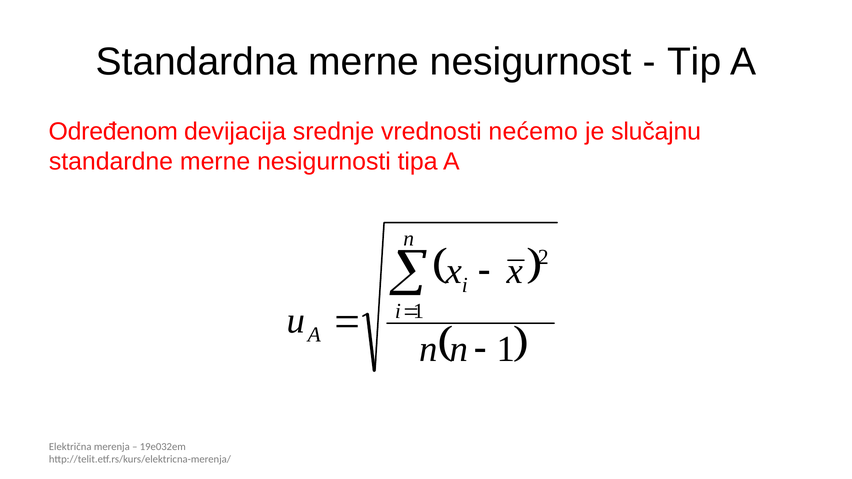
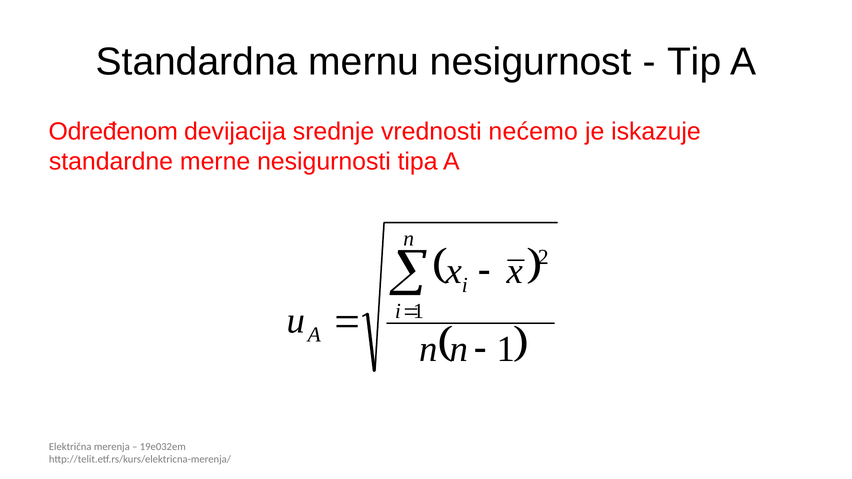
Standardna merne: merne -> mernu
slučajnu: slučajnu -> iskazuje
